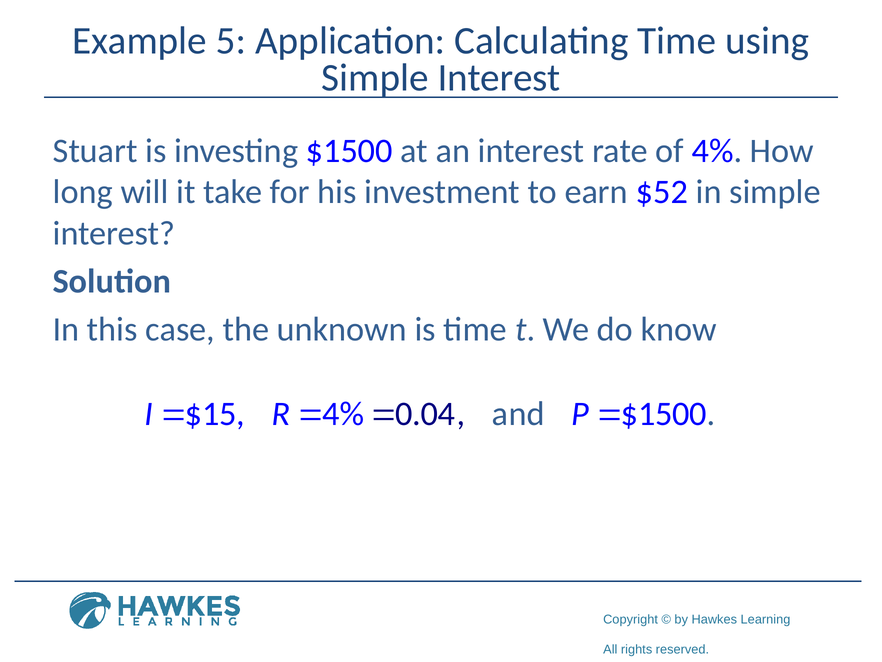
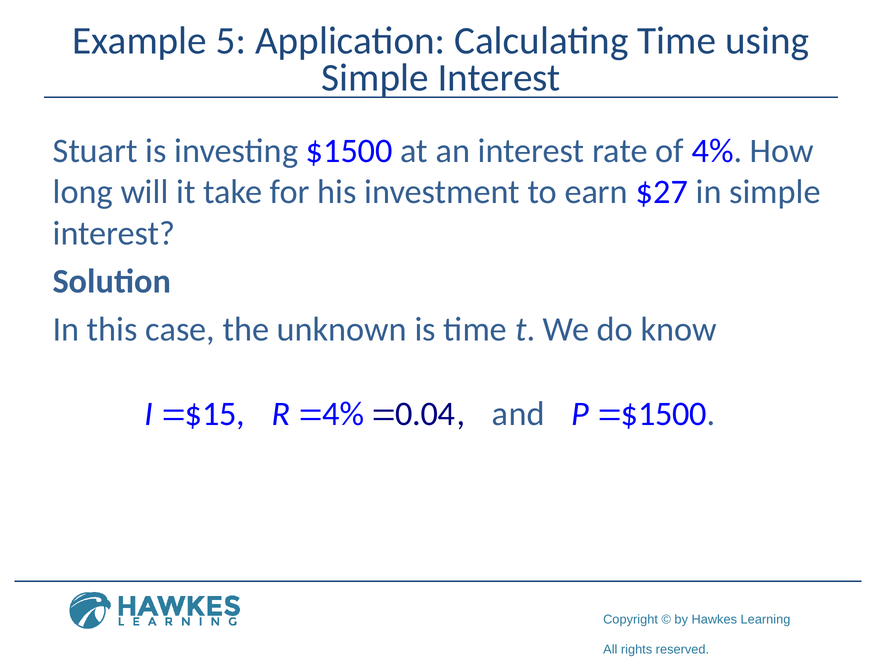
$52: $52 -> $27
